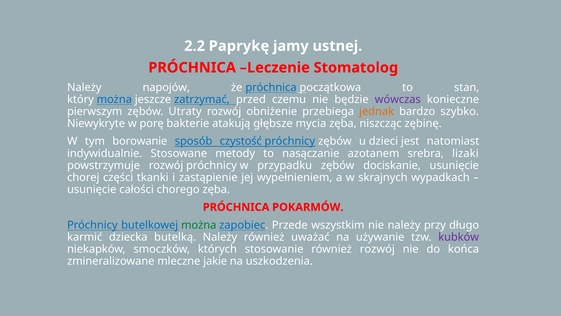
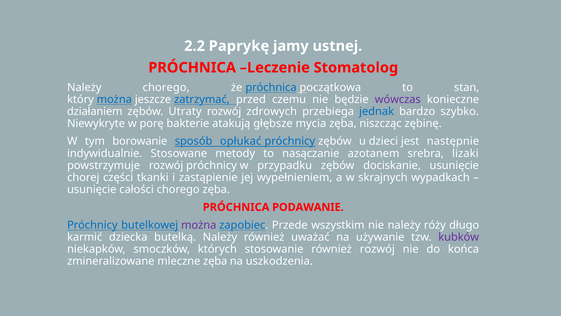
Należy napojów: napojów -> chorego
pierwszym: pierwszym -> działaniem
obniżenie: obniżenie -> zdrowych
jednak colour: orange -> blue
czystość: czystość -> opłukać
natomiast: natomiast -> następnie
POKARMÓW: POKARMÓW -> PODAWANIE
można at (199, 225) colour: green -> purple
przy: przy -> róży
mleczne jakie: jakie -> zęba
